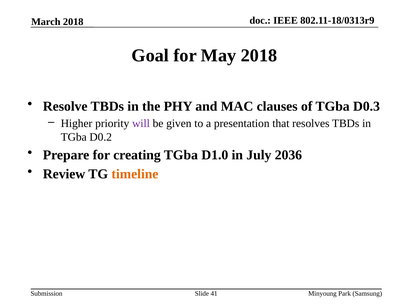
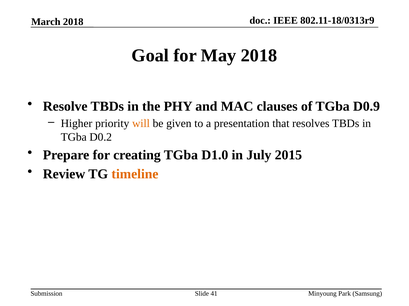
D0.3: D0.3 -> D0.9
will colour: purple -> orange
2036: 2036 -> 2015
